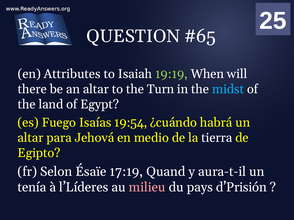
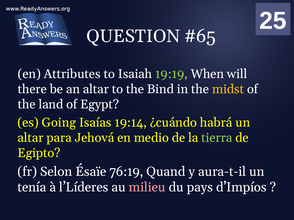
Turn: Turn -> Bind
midst colour: light blue -> yellow
Fuego: Fuego -> Going
19:54: 19:54 -> 19:14
tierra colour: white -> light green
17:19: 17:19 -> 76:19
d’Prisión: d’Prisión -> d’Impíos
